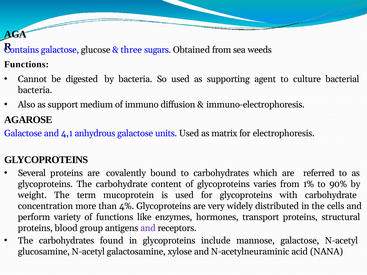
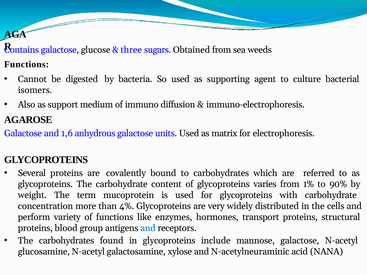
bacteria at (35, 90): bacteria -> isomers
4,1: 4,1 -> 1,6
and at (148, 228) colour: purple -> blue
